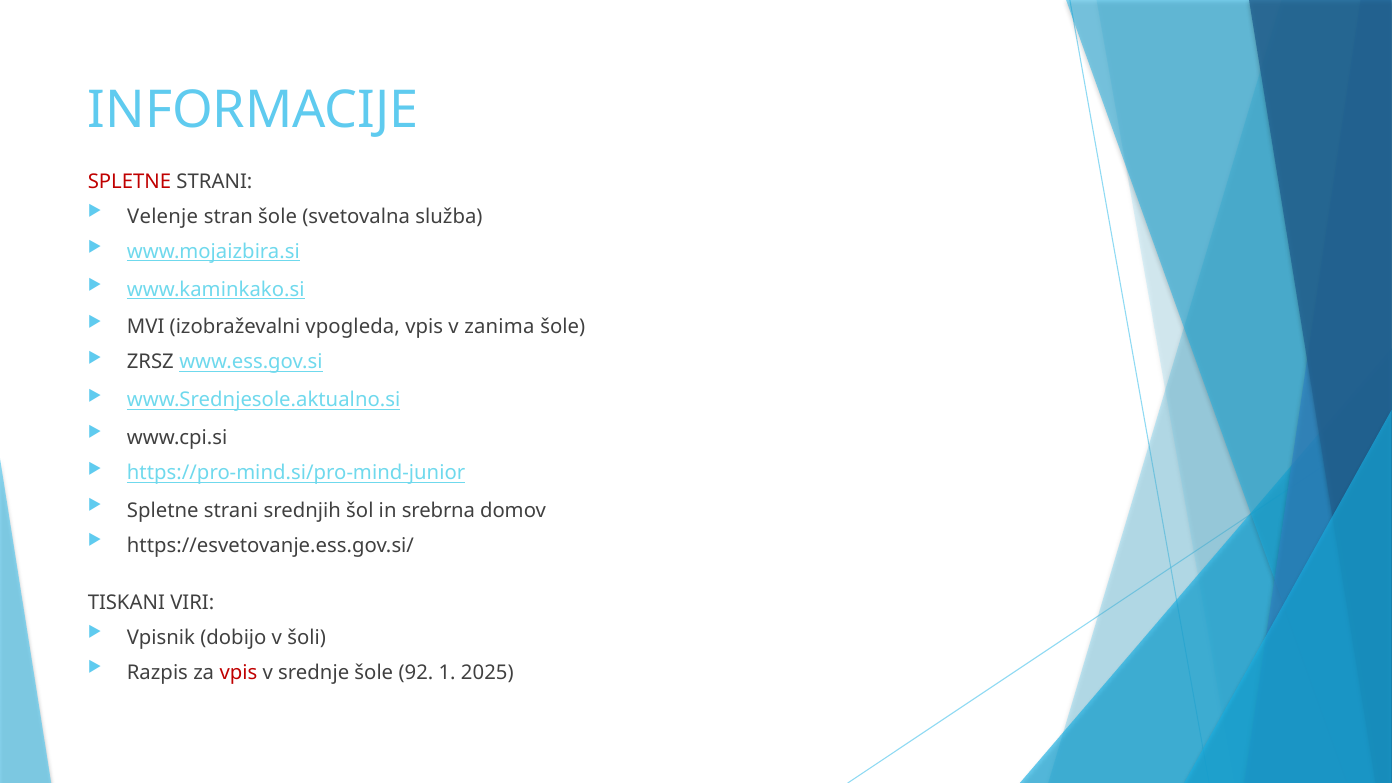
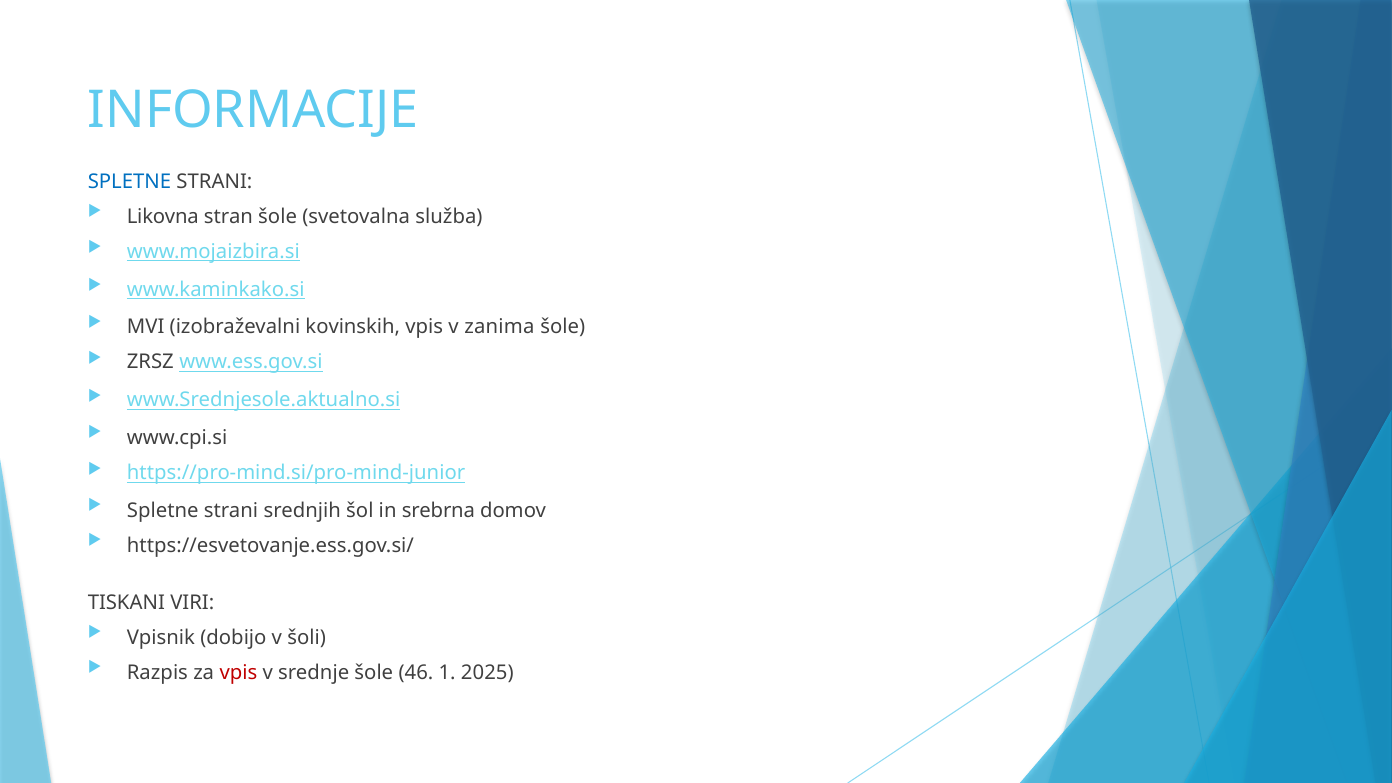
SPLETNE at (129, 181) colour: red -> blue
Velenje: Velenje -> Likovna
vpogleda: vpogleda -> kovinskih
92: 92 -> 46
